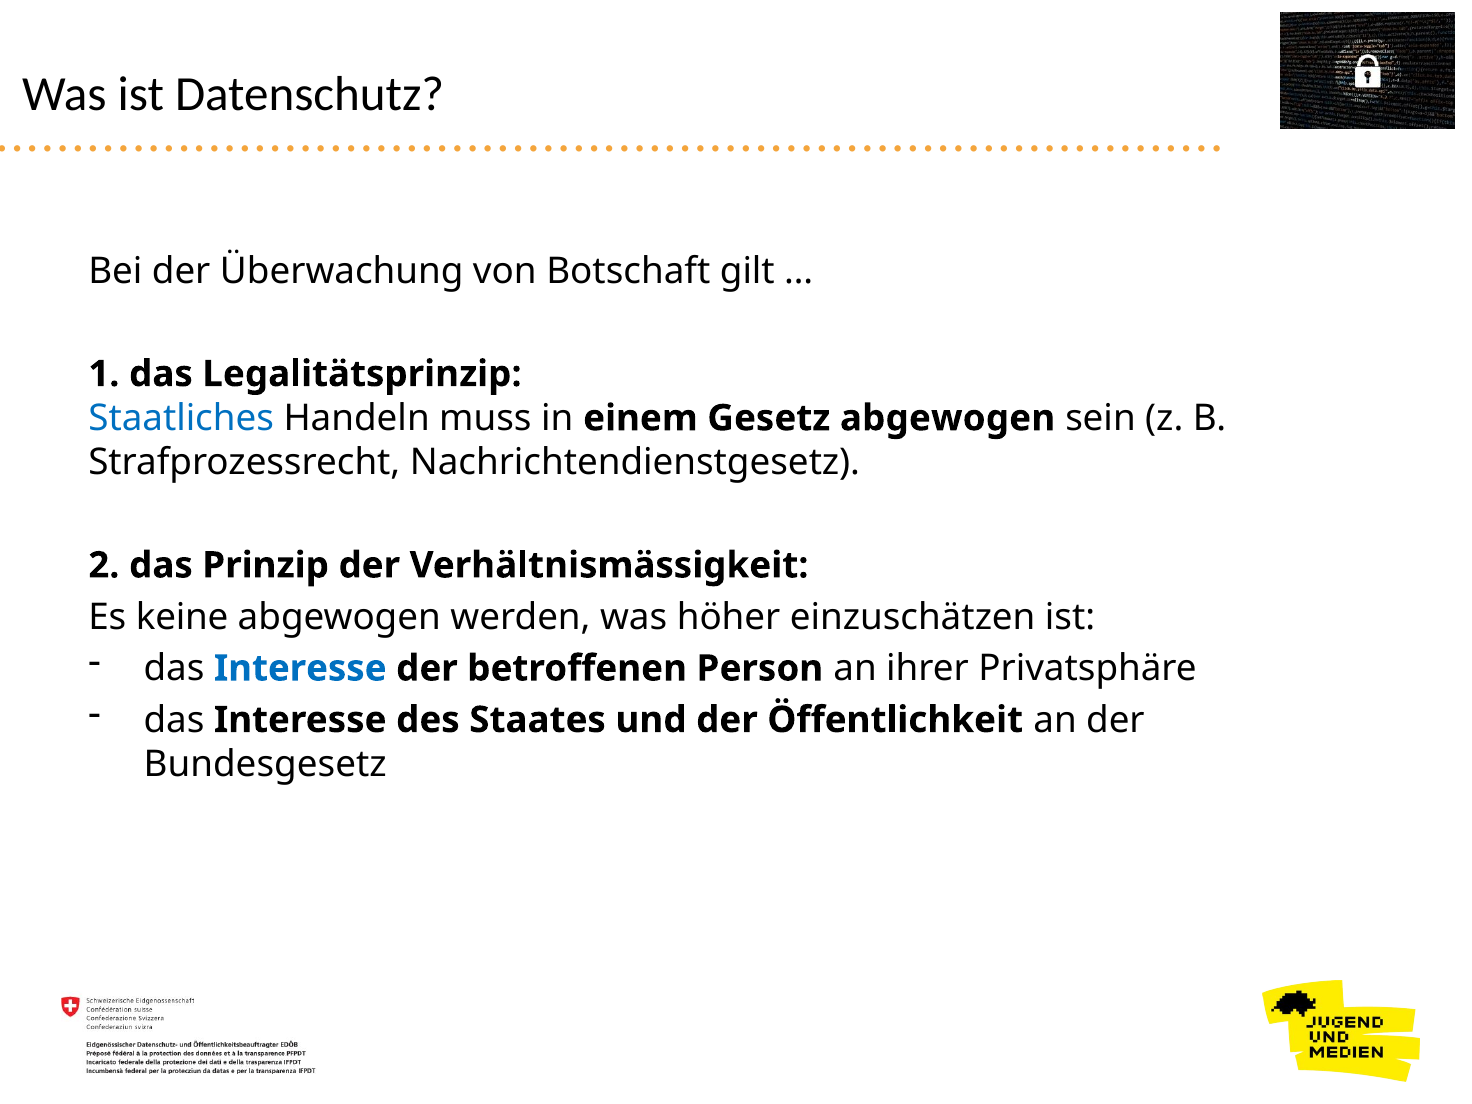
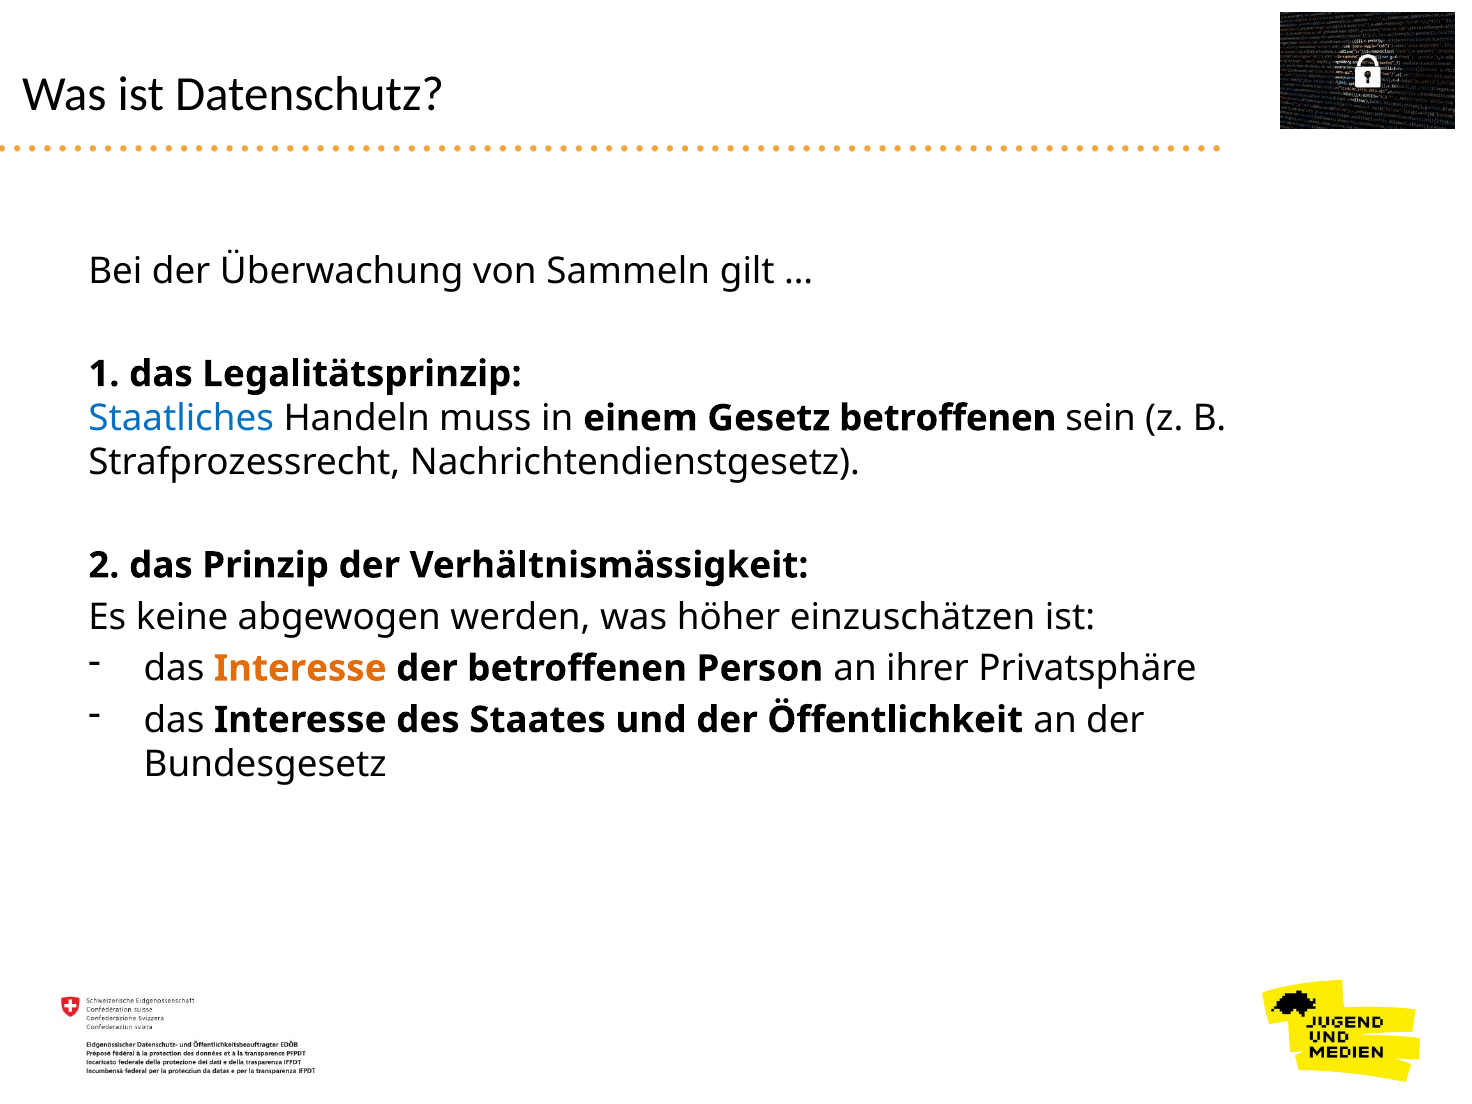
Botschaft: Botschaft -> Sammeln
Gesetz abgewogen: abgewogen -> betroffenen
Interesse at (300, 668) colour: blue -> orange
